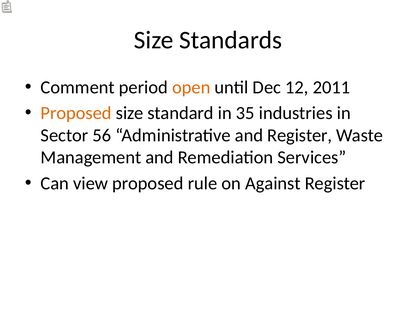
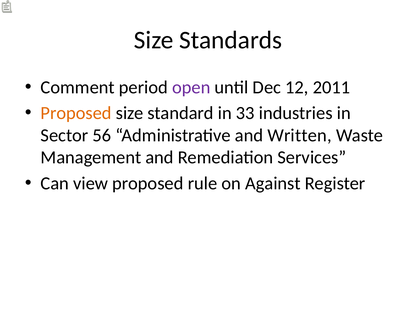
open colour: orange -> purple
35: 35 -> 33
and Register: Register -> Written
